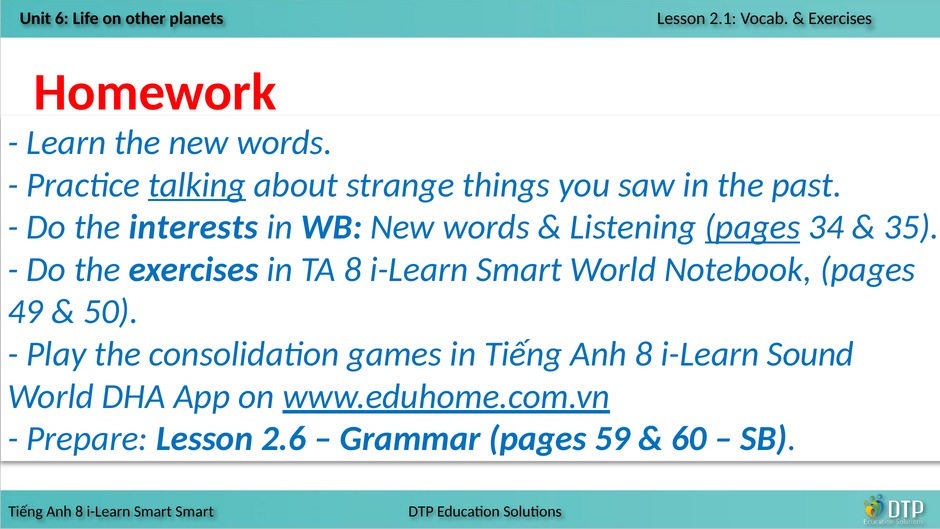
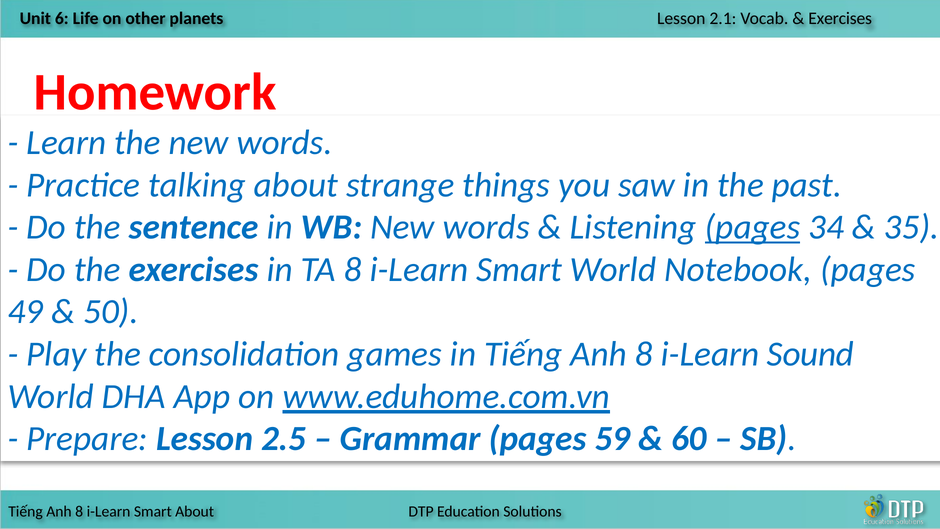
talking underline: present -> none
interests: interests -> sentence
2.6: 2.6 -> 2.5
Smart Smart: Smart -> About
